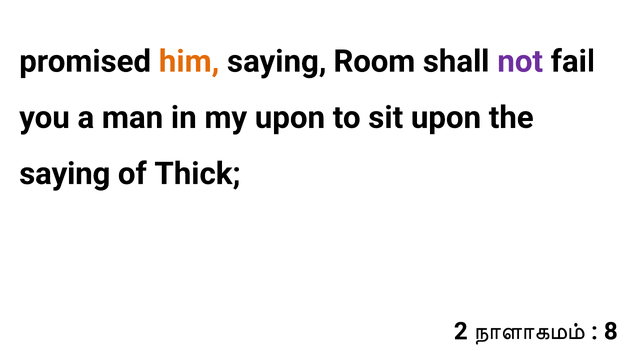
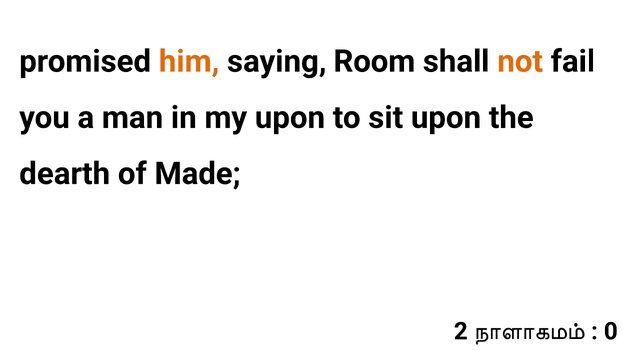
not colour: purple -> orange
saying at (65, 174): saying -> dearth
Thick: Thick -> Made
8: 8 -> 0
